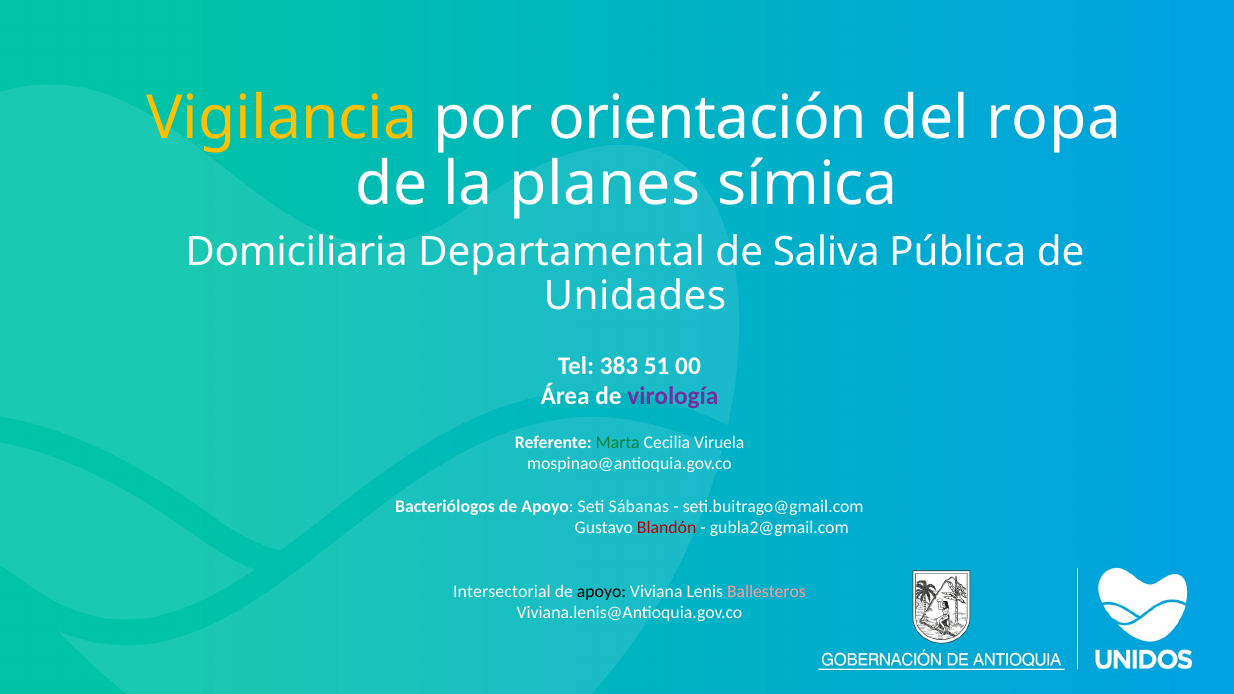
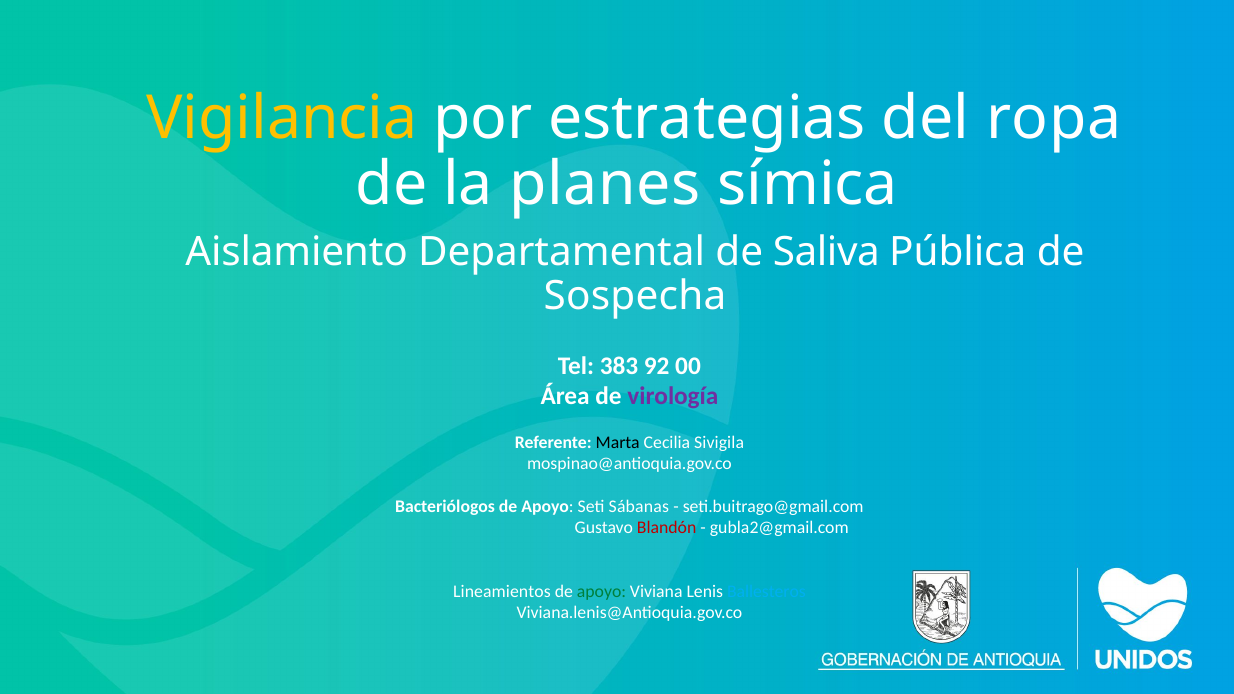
orientación: orientación -> estrategias
Domiciliaria: Domiciliaria -> Aislamiento
Unidades: Unidades -> Sospecha
51: 51 -> 92
Marta colour: green -> black
Viruela: Viruela -> Sivigila
Intersectorial: Intersectorial -> Lineamientos
apoyo at (602, 592) colour: black -> green
Ballesteros colour: pink -> light blue
